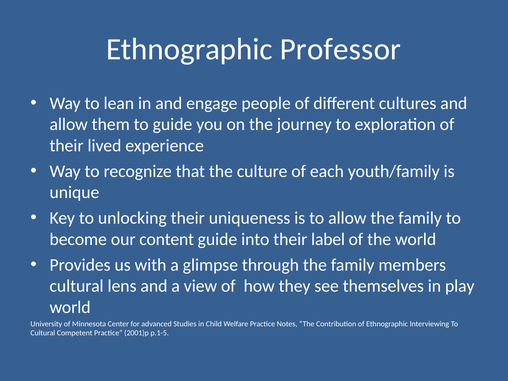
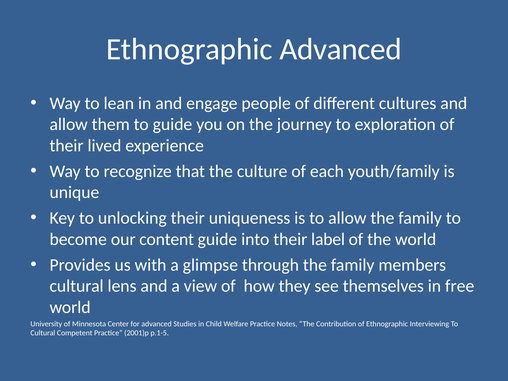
Ethnographic Professor: Professor -> Advanced
play: play -> free
